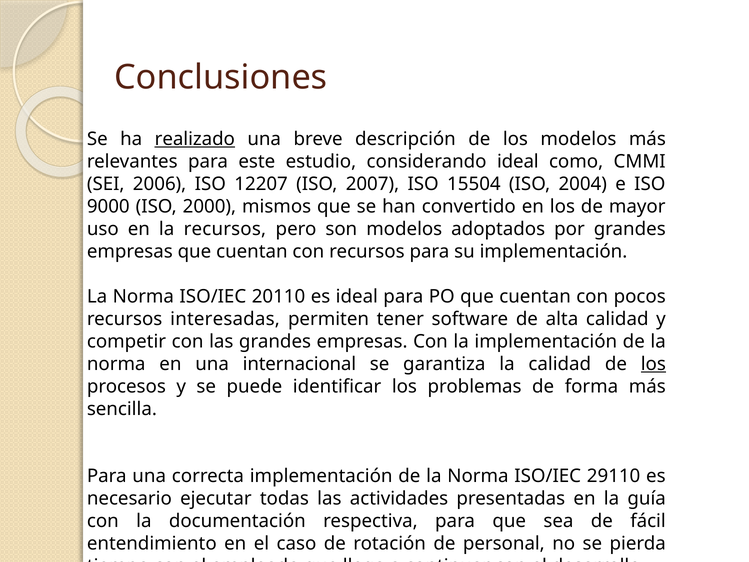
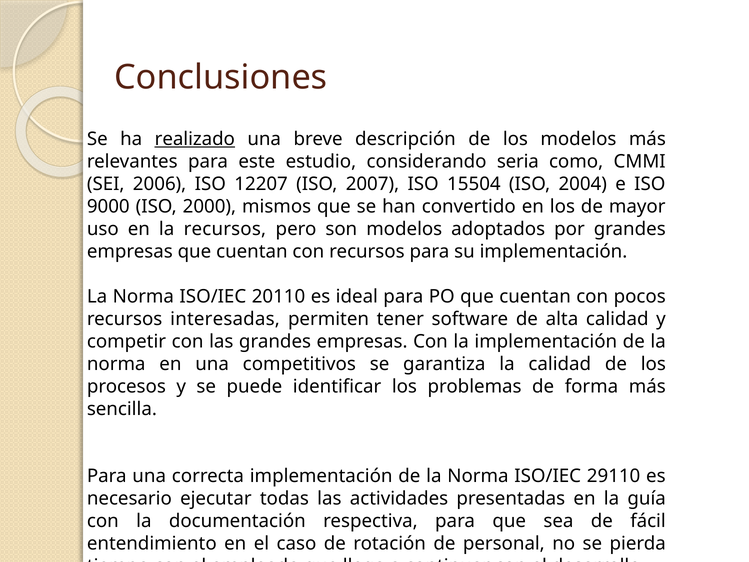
considerando ideal: ideal -> seria
internacional: internacional -> competitivos
los at (653, 364) underline: present -> none
